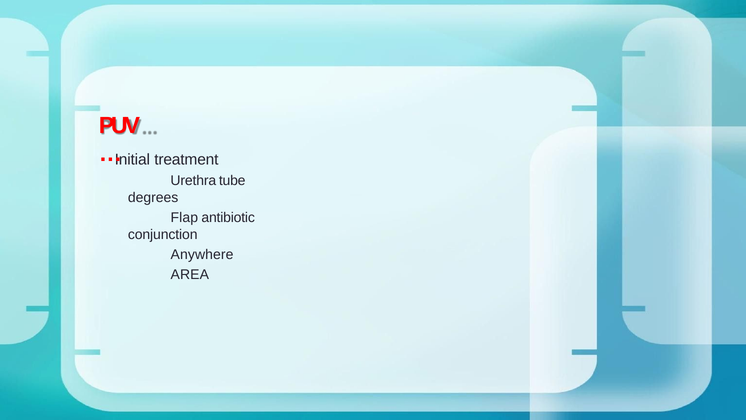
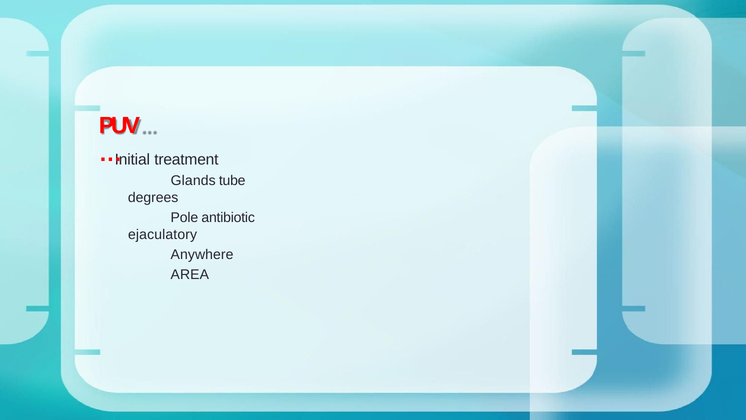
Urethra: Urethra -> Glands
Flap: Flap -> Pole
conjunction: conjunction -> ejaculatory
